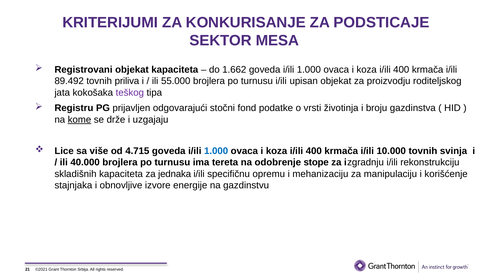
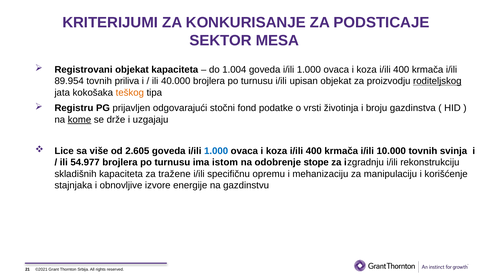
1.662: 1.662 -> 1.004
89.492: 89.492 -> 89.954
55.000: 55.000 -> 40.000
roditeljskog underline: none -> present
teškog colour: purple -> orange
4.715: 4.715 -> 2.605
40.000: 40.000 -> 54.977
tereta: tereta -> istom
jednaka: jednaka -> tražene
